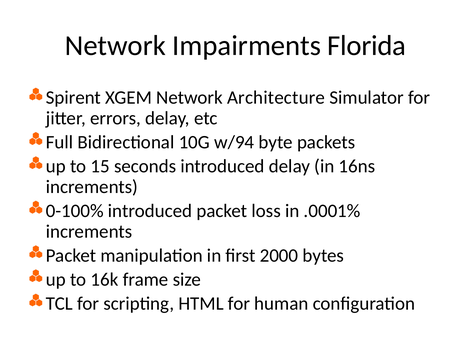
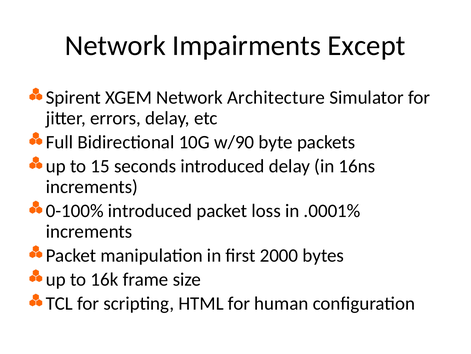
Florida: Florida -> Except
w/94: w/94 -> w/90
